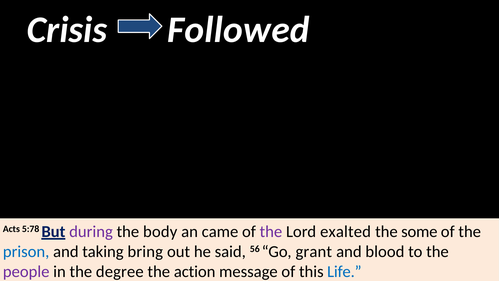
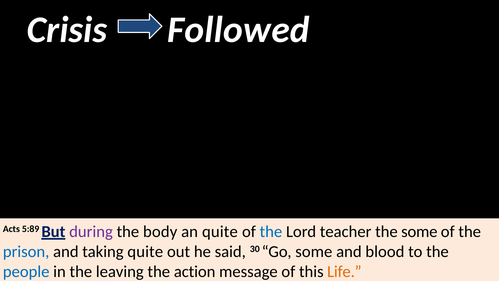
5:78: 5:78 -> 5:89
an came: came -> quite
the at (271, 231) colour: purple -> blue
exalted: exalted -> teacher
taking bring: bring -> quite
56: 56 -> 30
Go grant: grant -> some
people colour: purple -> blue
degree: degree -> leaving
Life colour: blue -> orange
